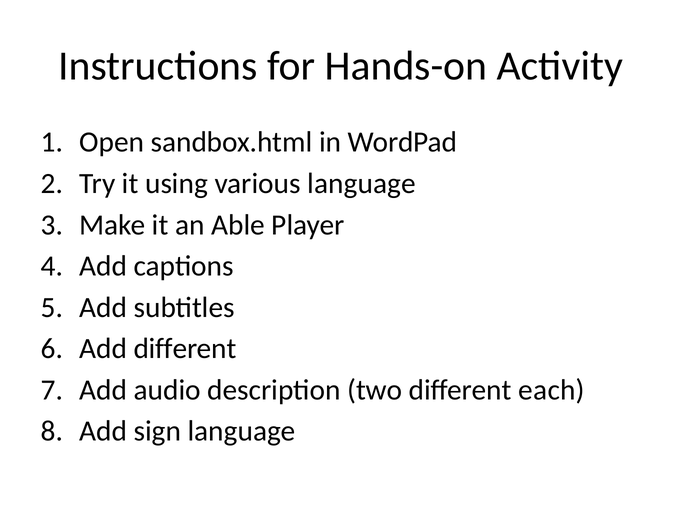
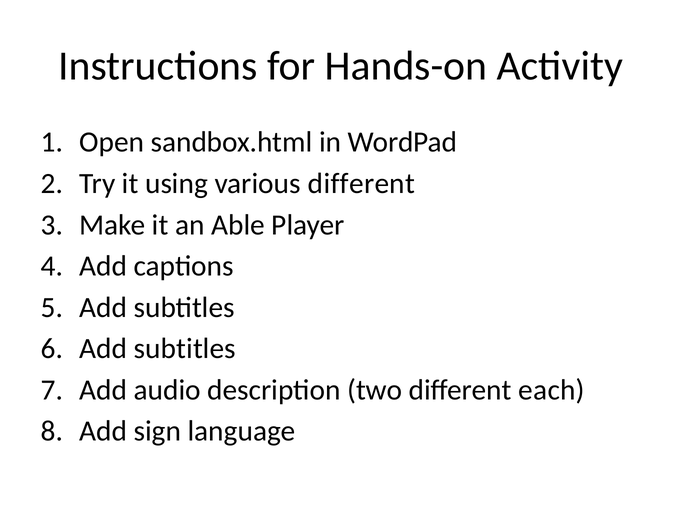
various language: language -> different
different at (185, 349): different -> subtitles
